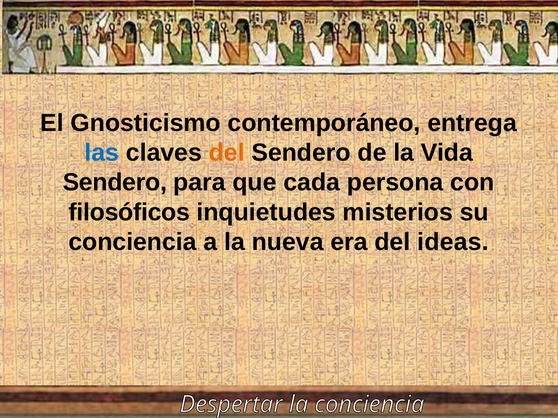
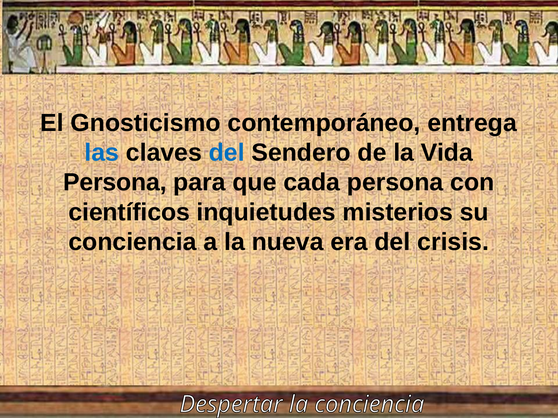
del at (227, 153) colour: orange -> blue
Sendero at (115, 183): Sendero -> Persona
filosóficos: filosóficos -> científicos
ideas: ideas -> crisis
